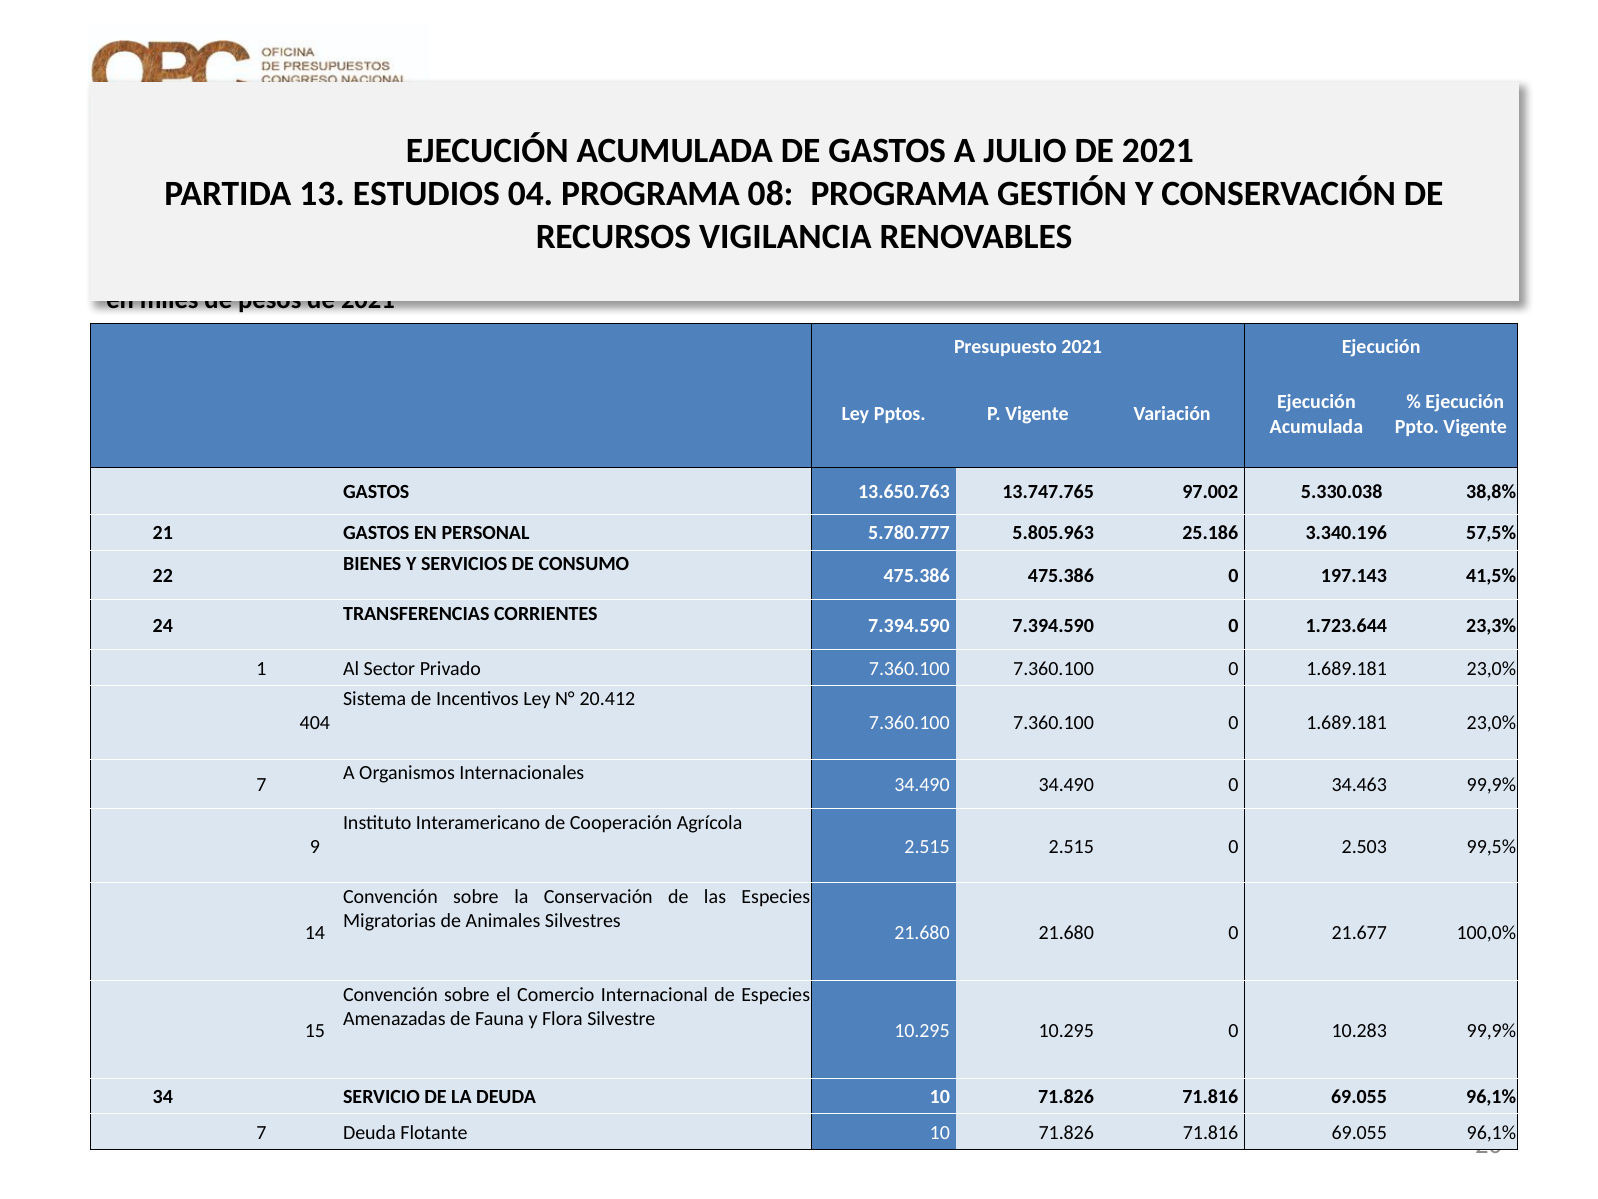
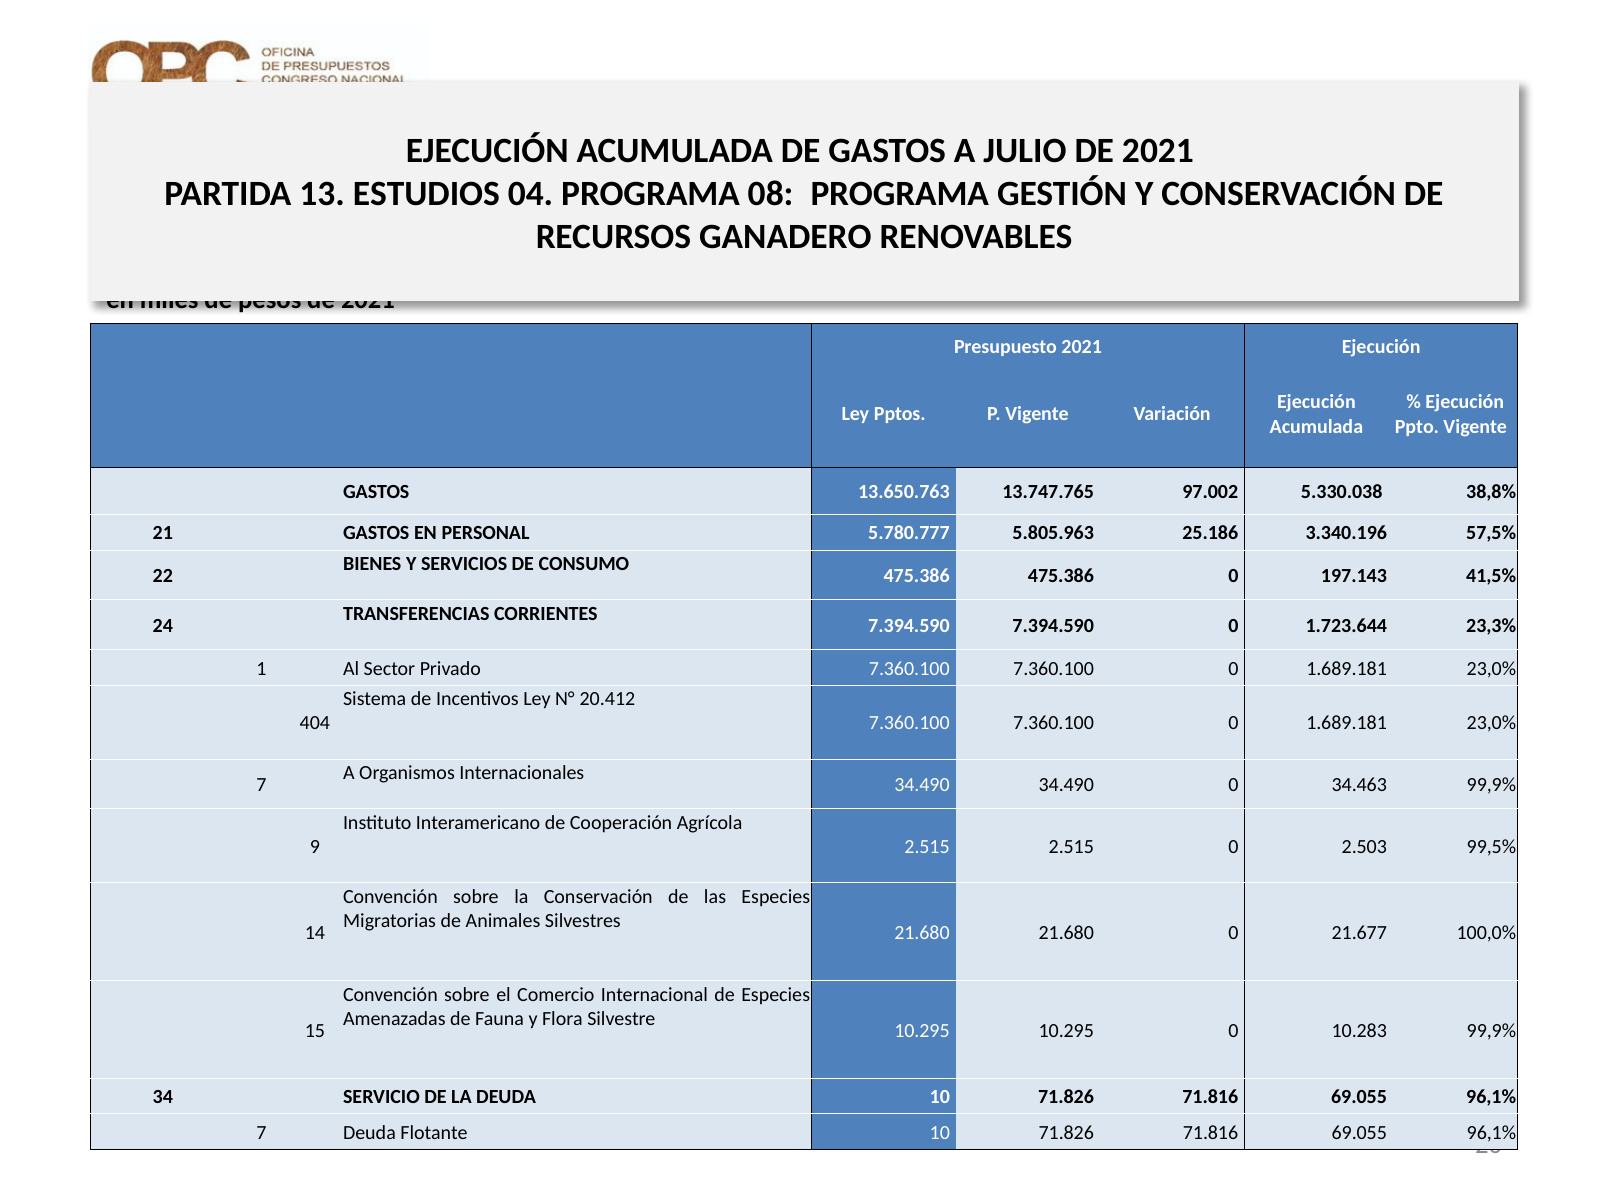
VIGILANCIA: VIGILANCIA -> GANADERO
